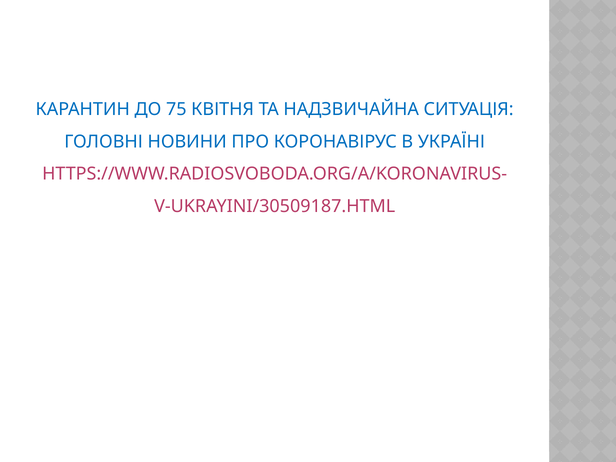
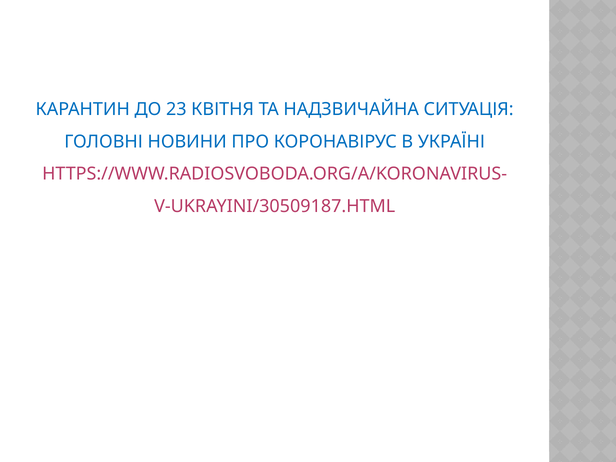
75: 75 -> 23
